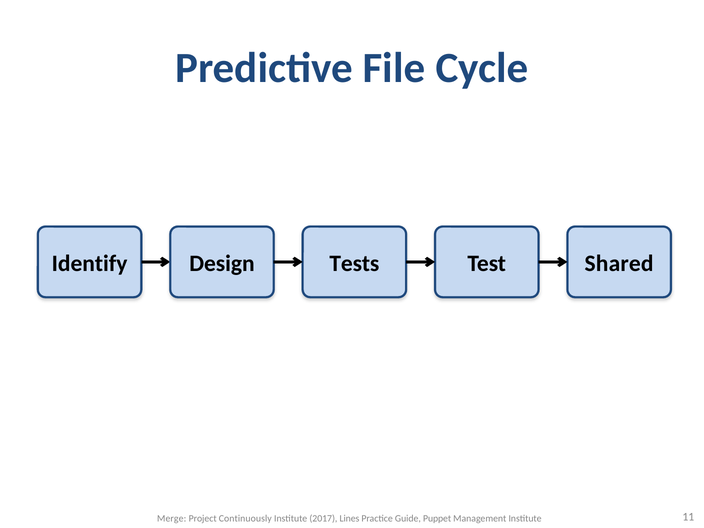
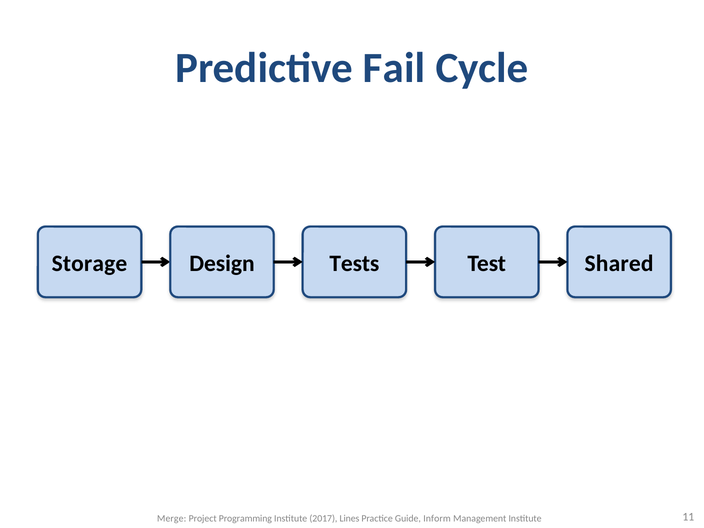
File: File -> Fail
Identify: Identify -> Storage
Continuously: Continuously -> Programming
Puppet: Puppet -> Inform
